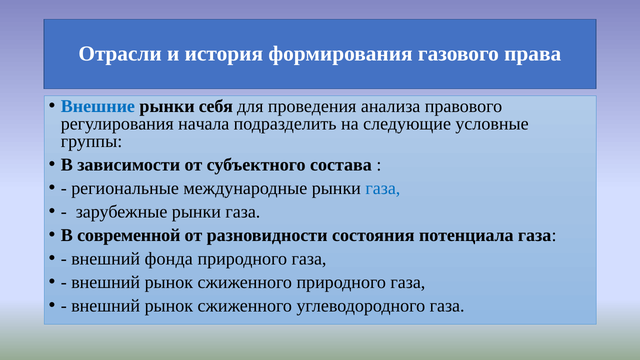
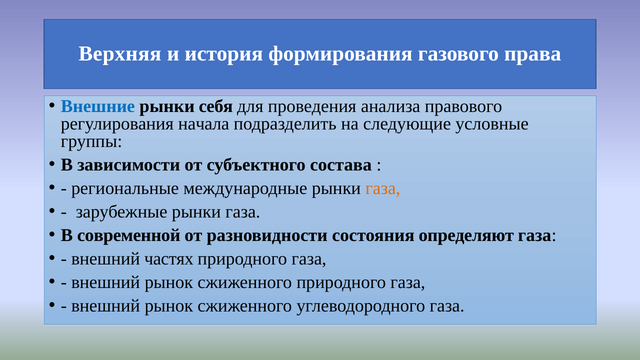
Отрасли: Отрасли -> Верхняя
газа at (383, 188) colour: blue -> orange
потенциала: потенциала -> определяют
фонда: фонда -> частях
